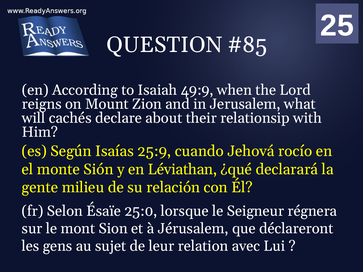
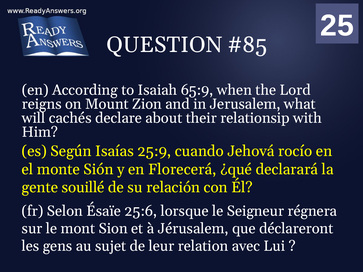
49:9: 49:9 -> 65:9
Léviathan: Léviathan -> Florecerá
milieu: milieu -> souillé
25:0: 25:0 -> 25:6
